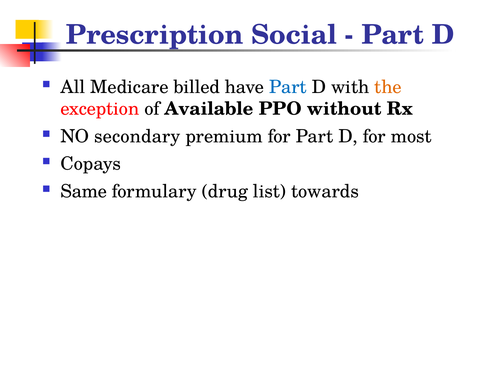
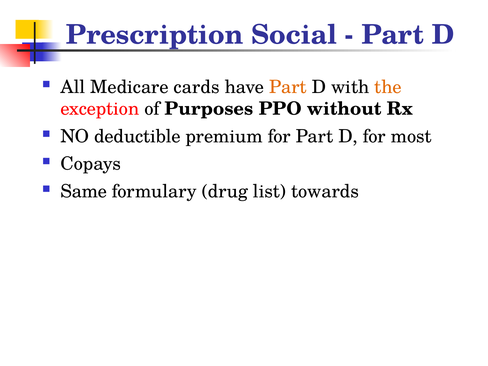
billed: billed -> cards
Part at (288, 87) colour: blue -> orange
Available: Available -> Purposes
secondary: secondary -> deductible
